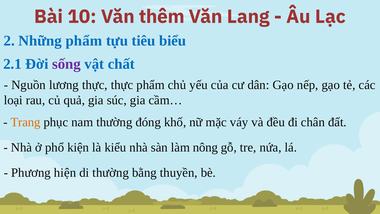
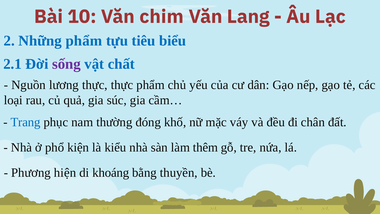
thêm: thêm -> chim
Trang colour: orange -> blue
nông: nông -> thêm
di thường: thường -> khoáng
